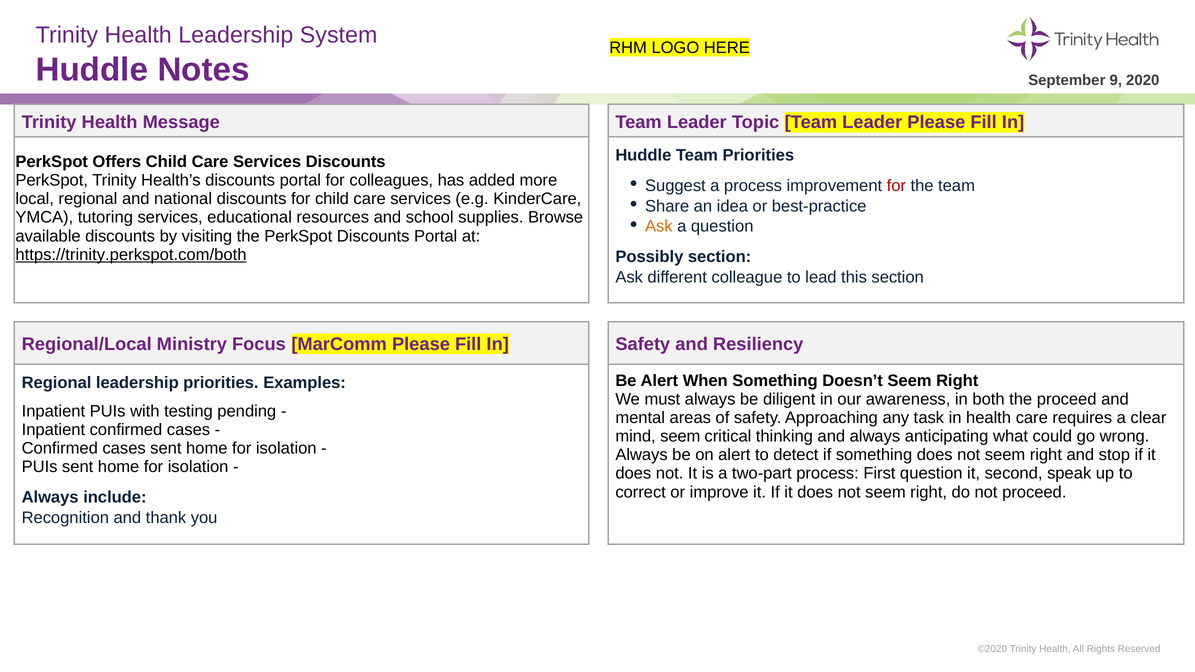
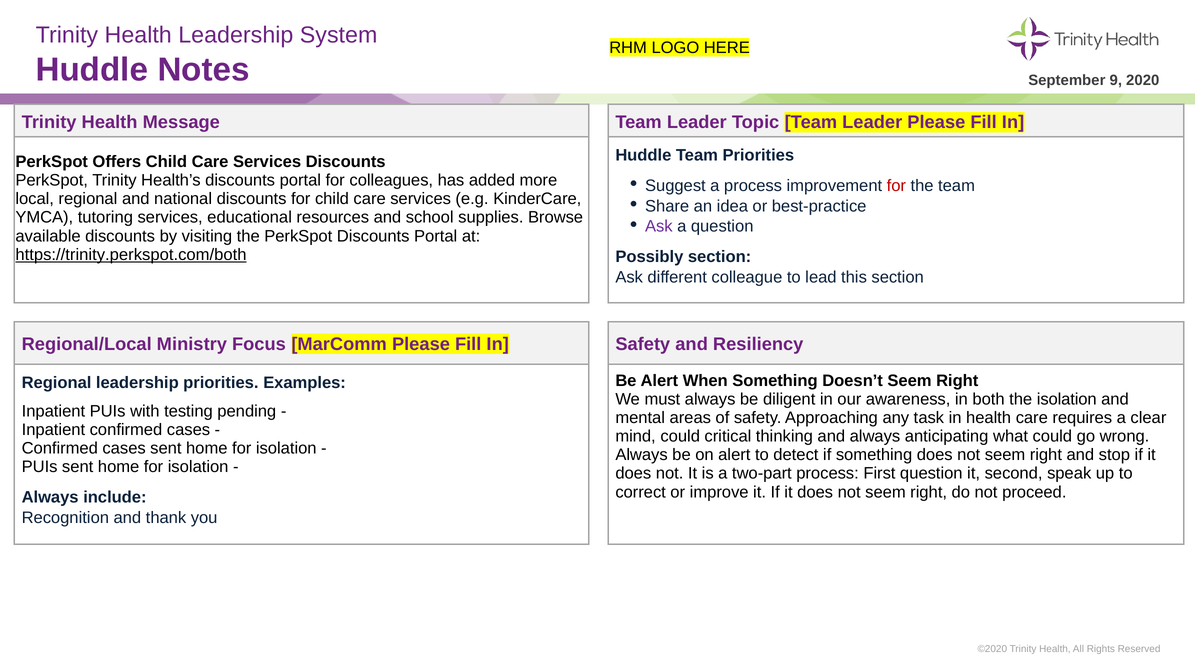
Ask at (659, 227) colour: orange -> purple
the proceed: proceed -> isolation
mind seem: seem -> could
